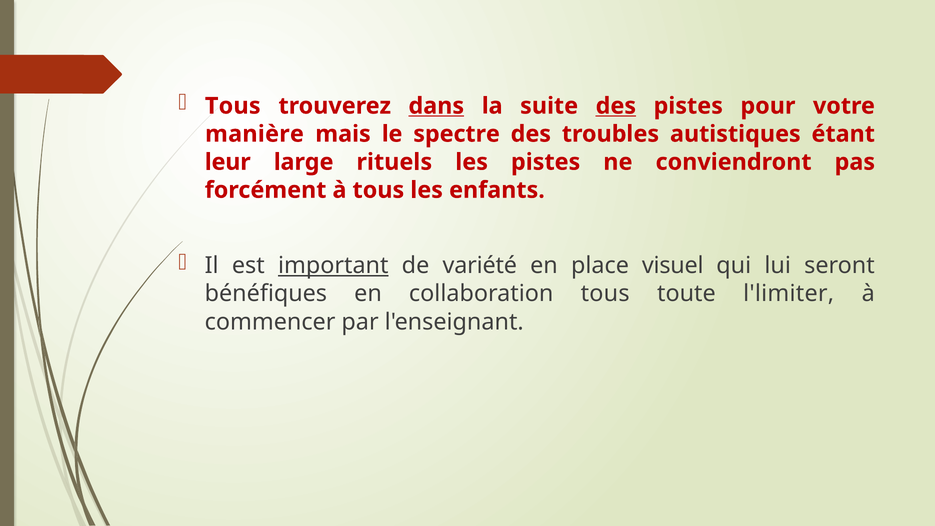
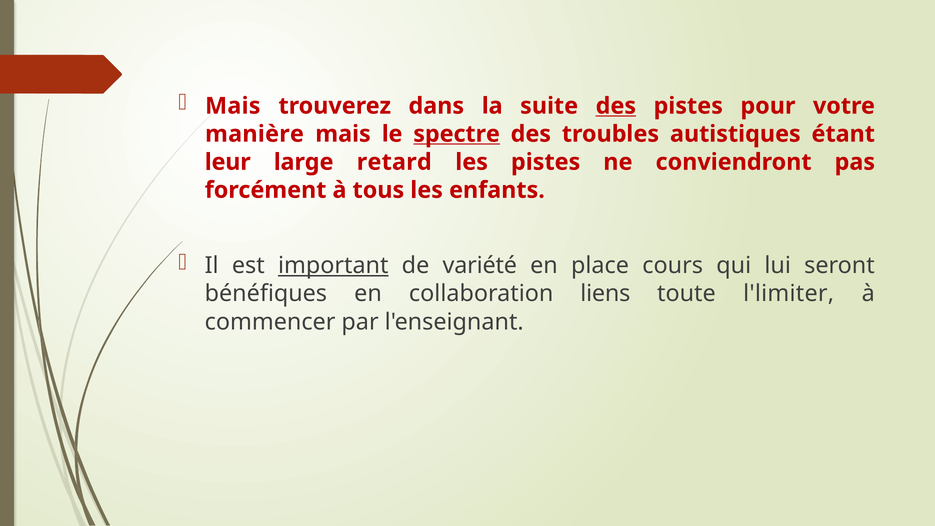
Tous at (233, 106): Tous -> Mais
dans underline: present -> none
spectre underline: none -> present
rituels: rituels -> retard
visuel: visuel -> cours
collaboration tous: tous -> liens
